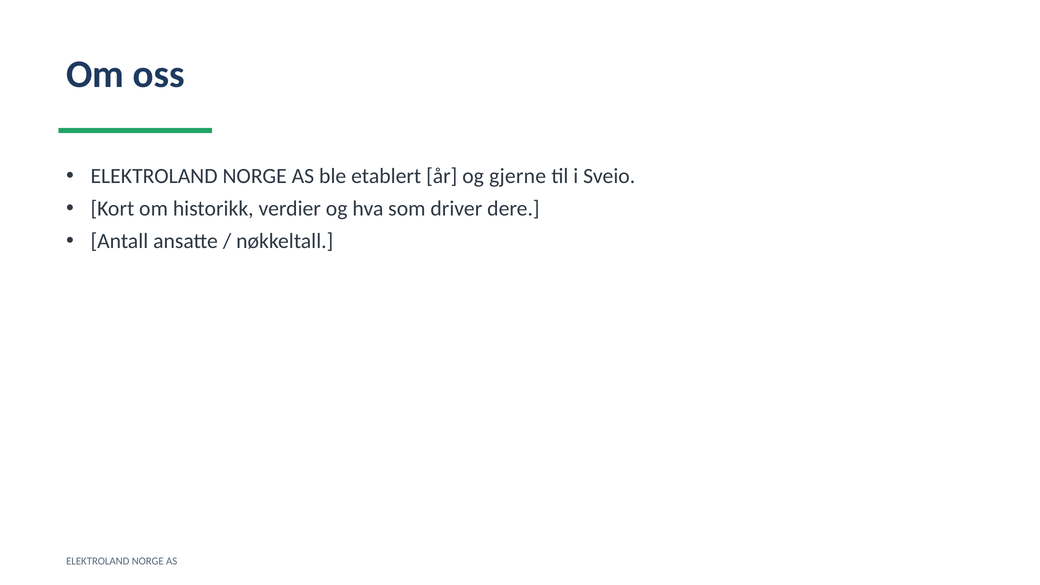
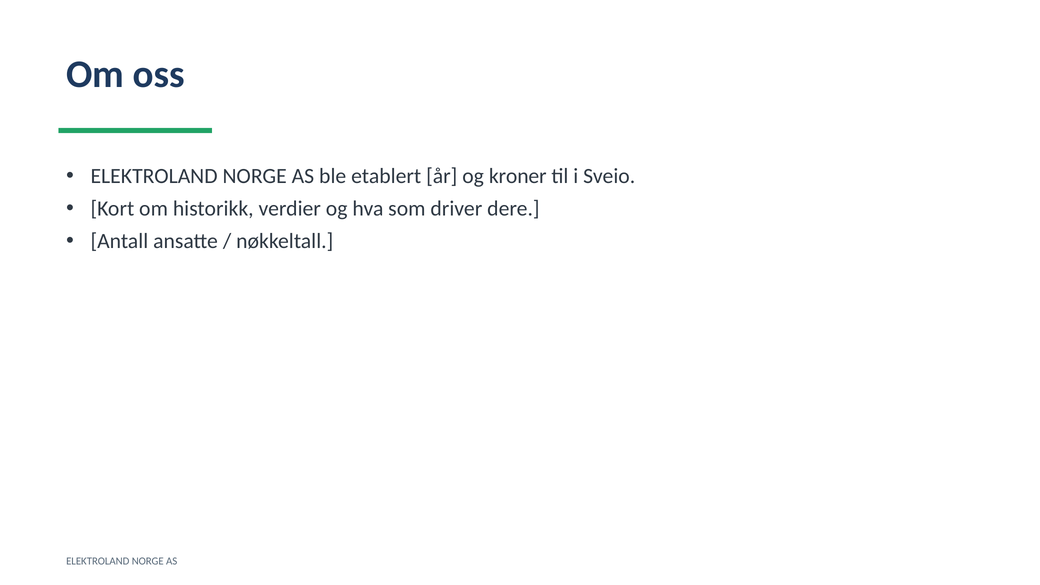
gjerne: gjerne -> kroner
